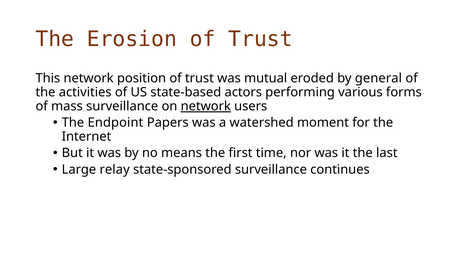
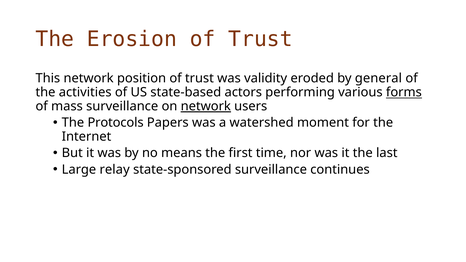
mutual: mutual -> validity
forms underline: none -> present
Endpoint: Endpoint -> Protocols
